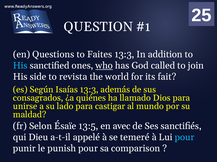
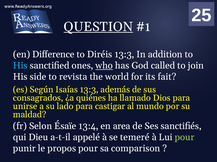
QUESTION underline: none -> present
Questions: Questions -> Difference
Faites: Faites -> Diréis
13:5: 13:5 -> 13:4
avec: avec -> area
pour at (185, 138) colour: light blue -> light green
punish: punish -> propos
